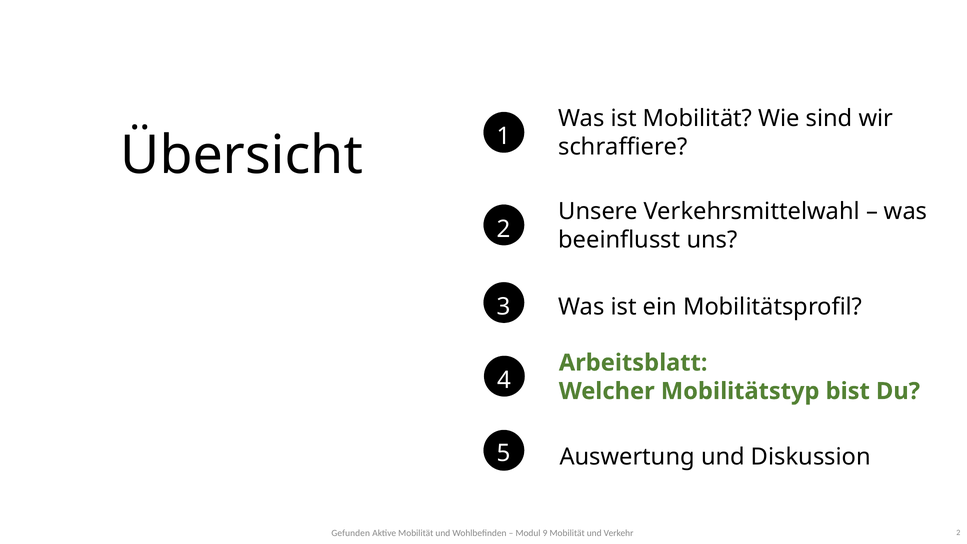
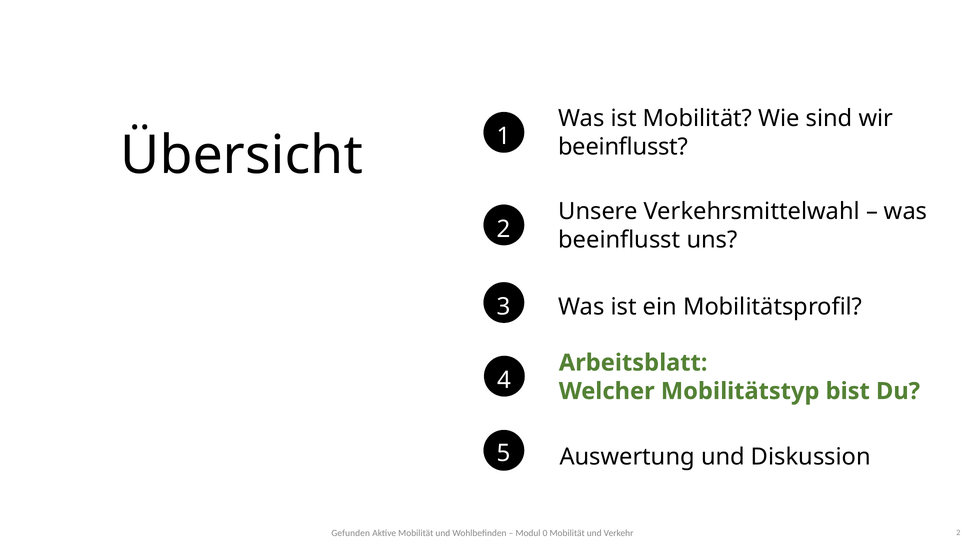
schraffiere at (623, 147): schraffiere -> beeinflusst
9: 9 -> 0
